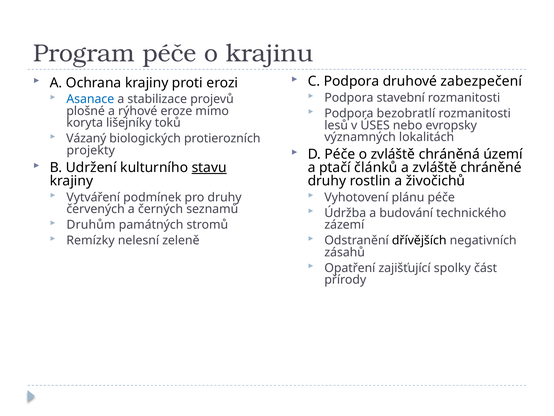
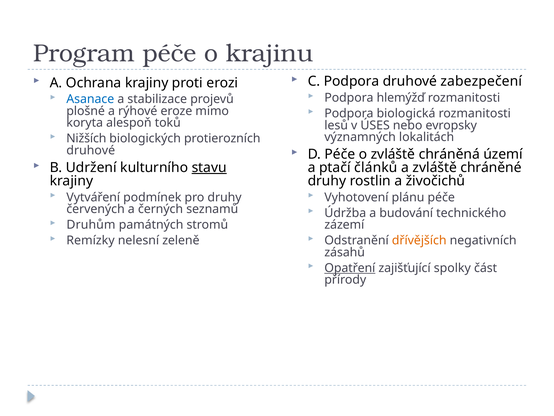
stavební: stavební -> hlemýžď
bezobratlí: bezobratlí -> biologická
lišejníky: lišejníky -> alespoň
Vázaný: Vázaný -> Nižších
projekty at (91, 150): projekty -> druhové
dřívějších colour: black -> orange
Opatření underline: none -> present
